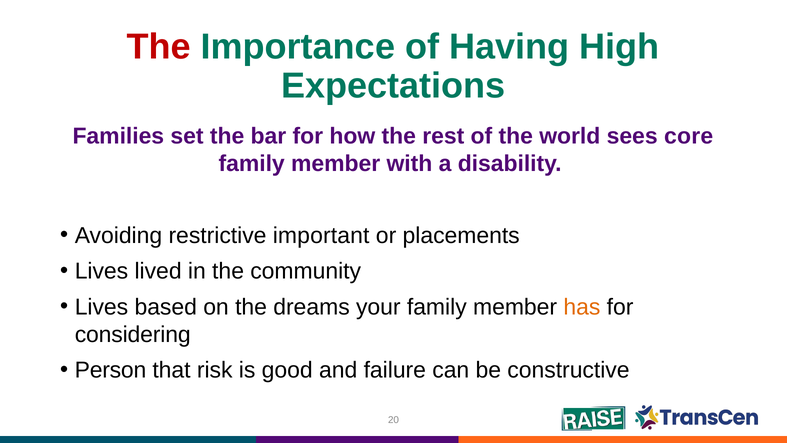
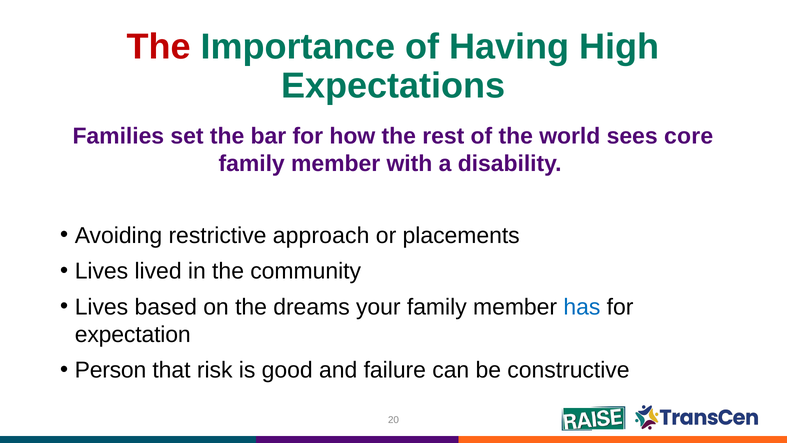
important: important -> approach
has colour: orange -> blue
considering: considering -> expectation
